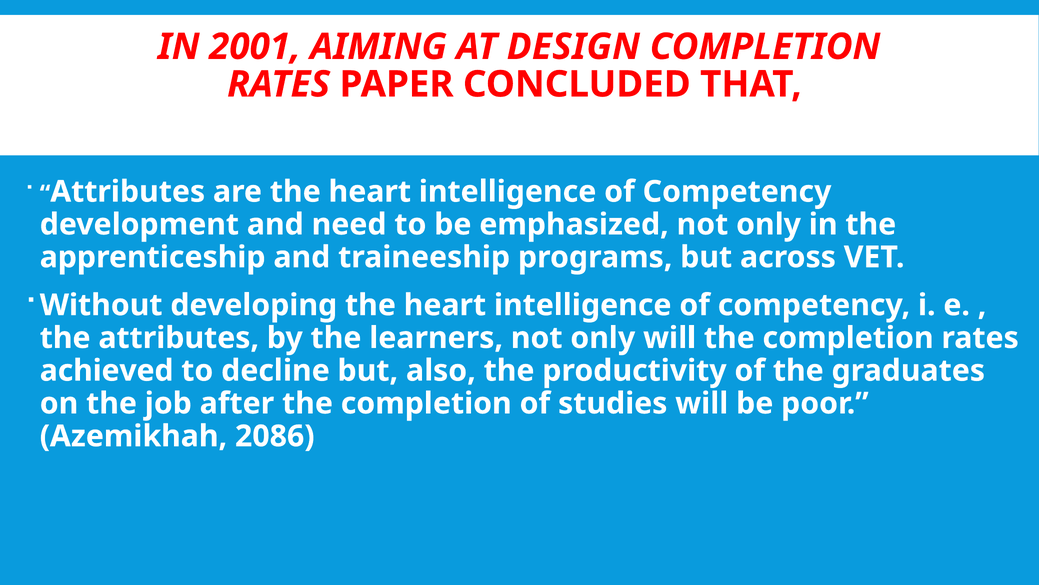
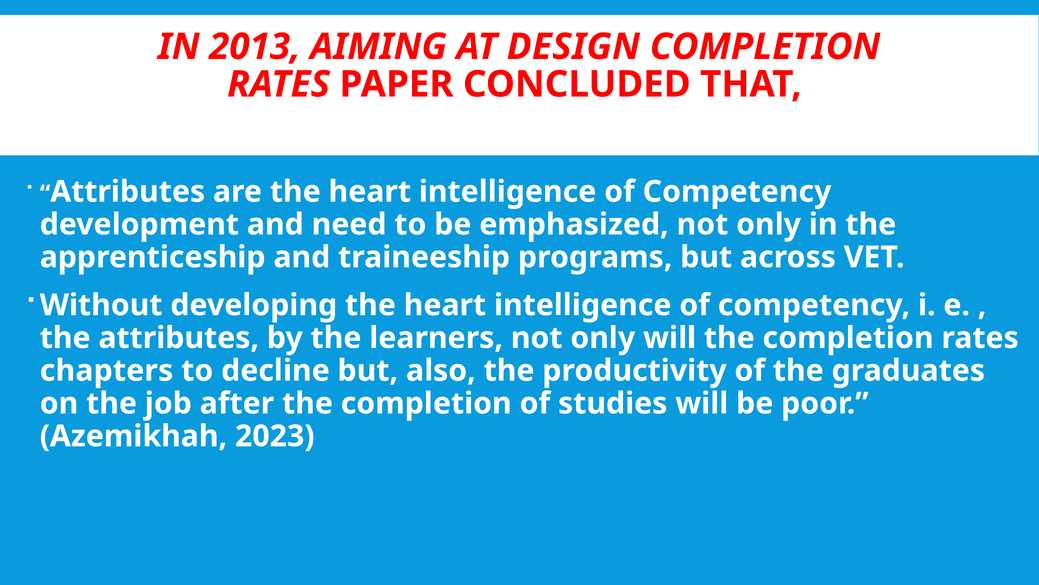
2001: 2001 -> 2013
achieved: achieved -> chapters
2086: 2086 -> 2023
